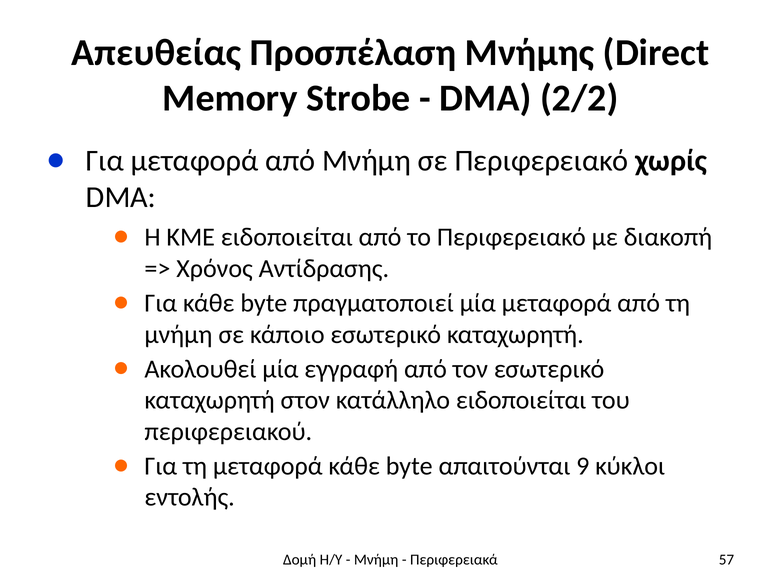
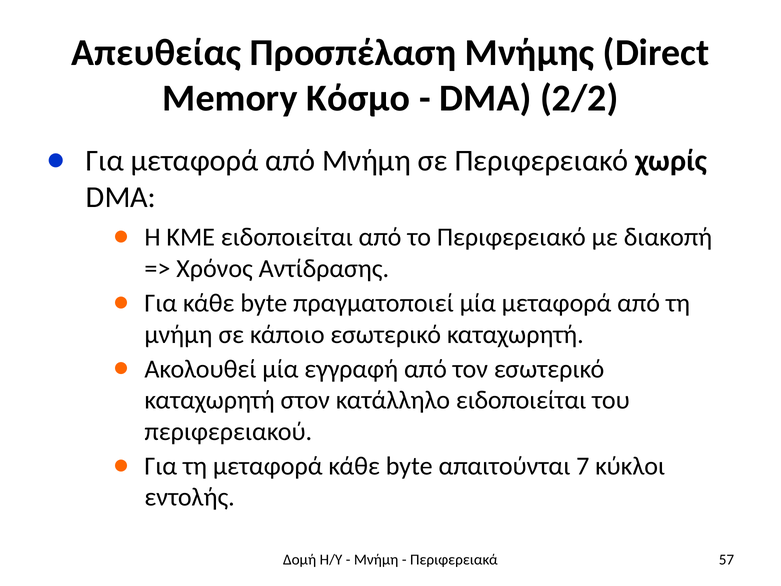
Strobe: Strobe -> Κόσμο
9: 9 -> 7
